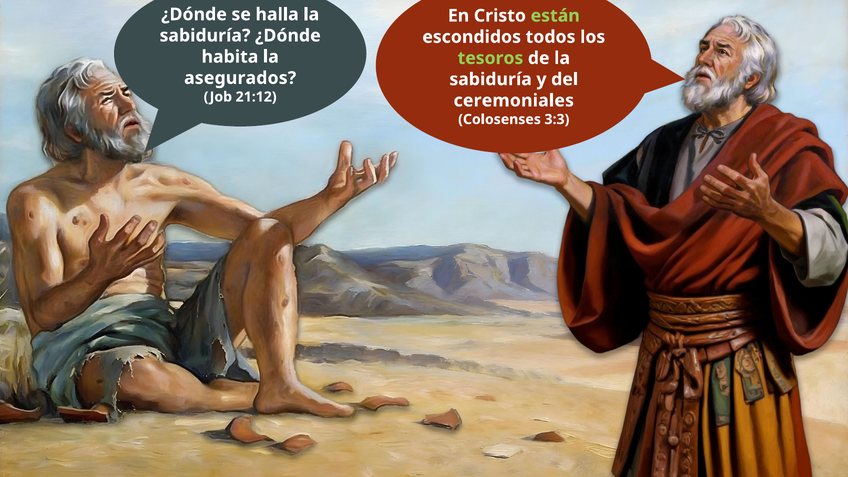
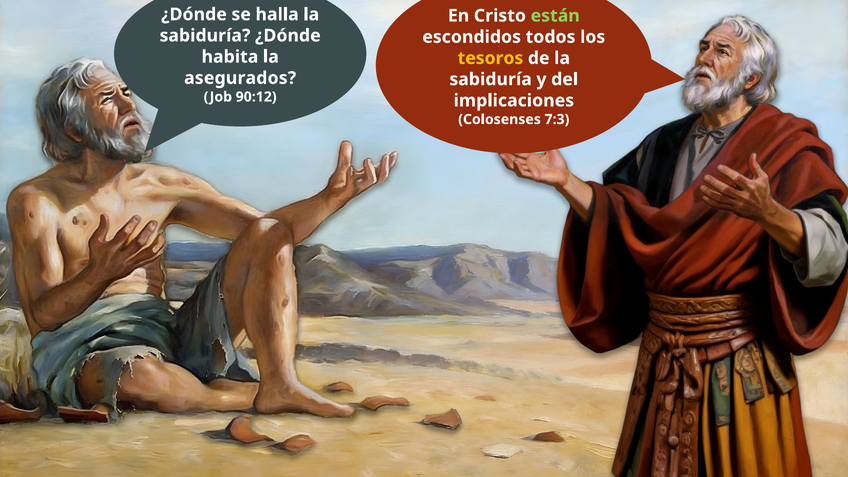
tesoros colour: light green -> yellow
21:12: 21:12 -> 90:12
ceremoniales: ceremoniales -> implicaciones
3:3: 3:3 -> 7:3
